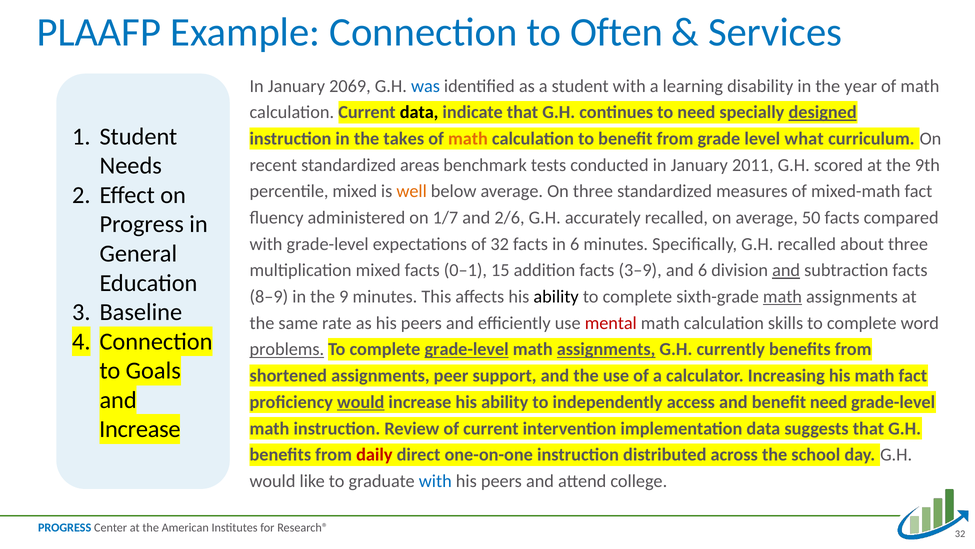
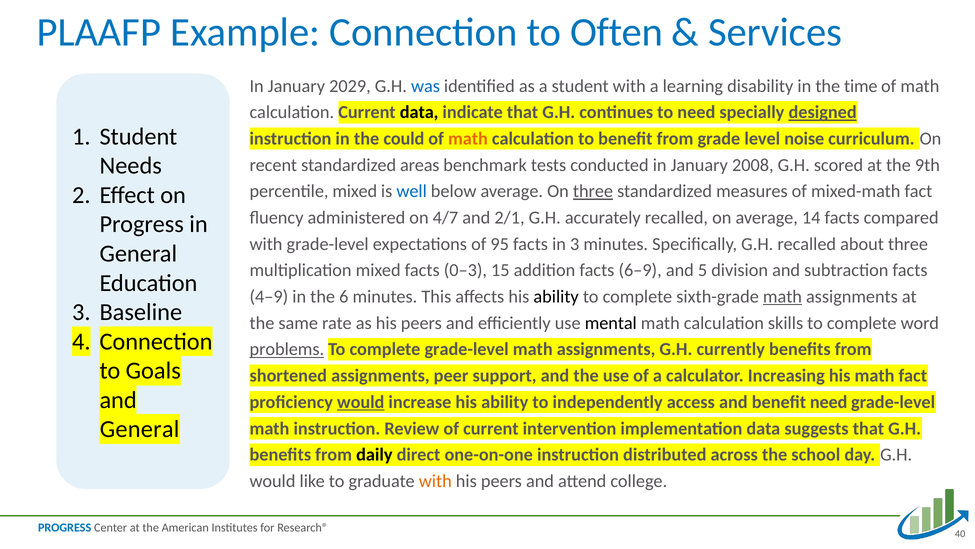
2069: 2069 -> 2029
year: year -> time
takes: takes -> could
what: what -> noise
2011: 2011 -> 2008
well colour: orange -> blue
three at (593, 191) underline: none -> present
1/7: 1/7 -> 4/7
2/6: 2/6 -> 2/1
50: 50 -> 14
of 32: 32 -> 95
in 6: 6 -> 3
0–1: 0–1 -> 0–3
3–9: 3–9 -> 6–9
and 6: 6 -> 5
and at (786, 270) underline: present -> none
8–9: 8–9 -> 4–9
9: 9 -> 6
mental colour: red -> black
grade-level at (467, 349) underline: present -> none
assignments at (606, 349) underline: present -> none
Increase at (140, 429): Increase -> General
daily colour: red -> black
with at (435, 481) colour: blue -> orange
32 at (960, 533): 32 -> 40
